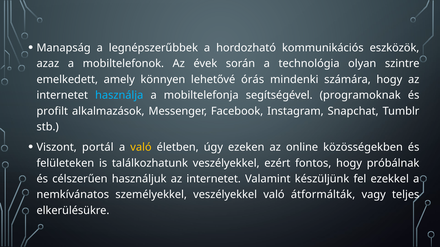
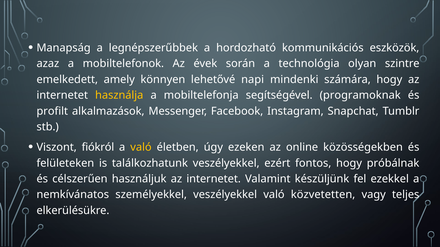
órás: órás -> napi
használja colour: light blue -> yellow
portál: portál -> fiókról
átformálták: átformálták -> közvetetten
